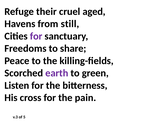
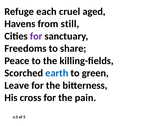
their: their -> each
earth colour: purple -> blue
Listen: Listen -> Leave
